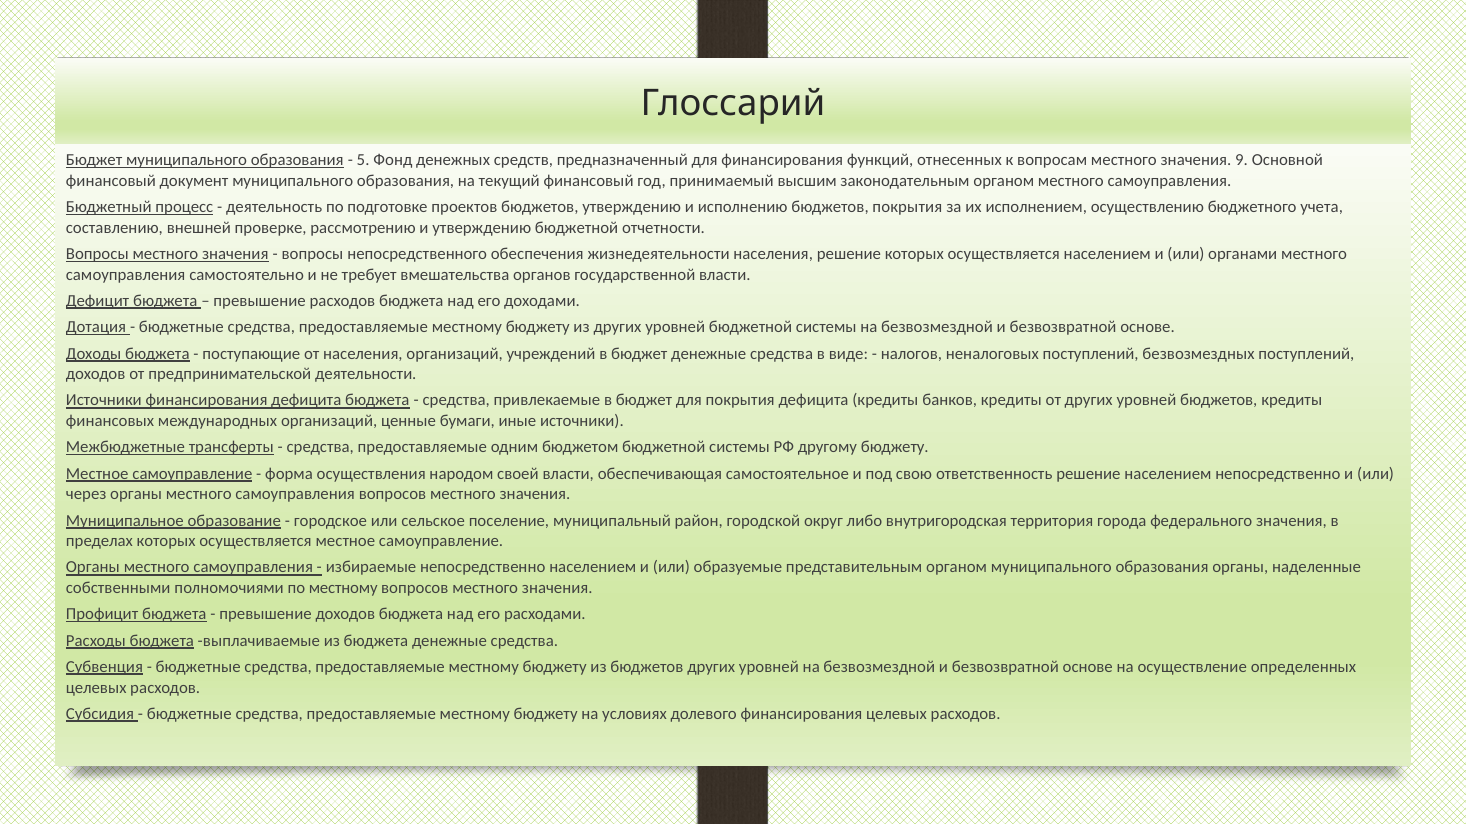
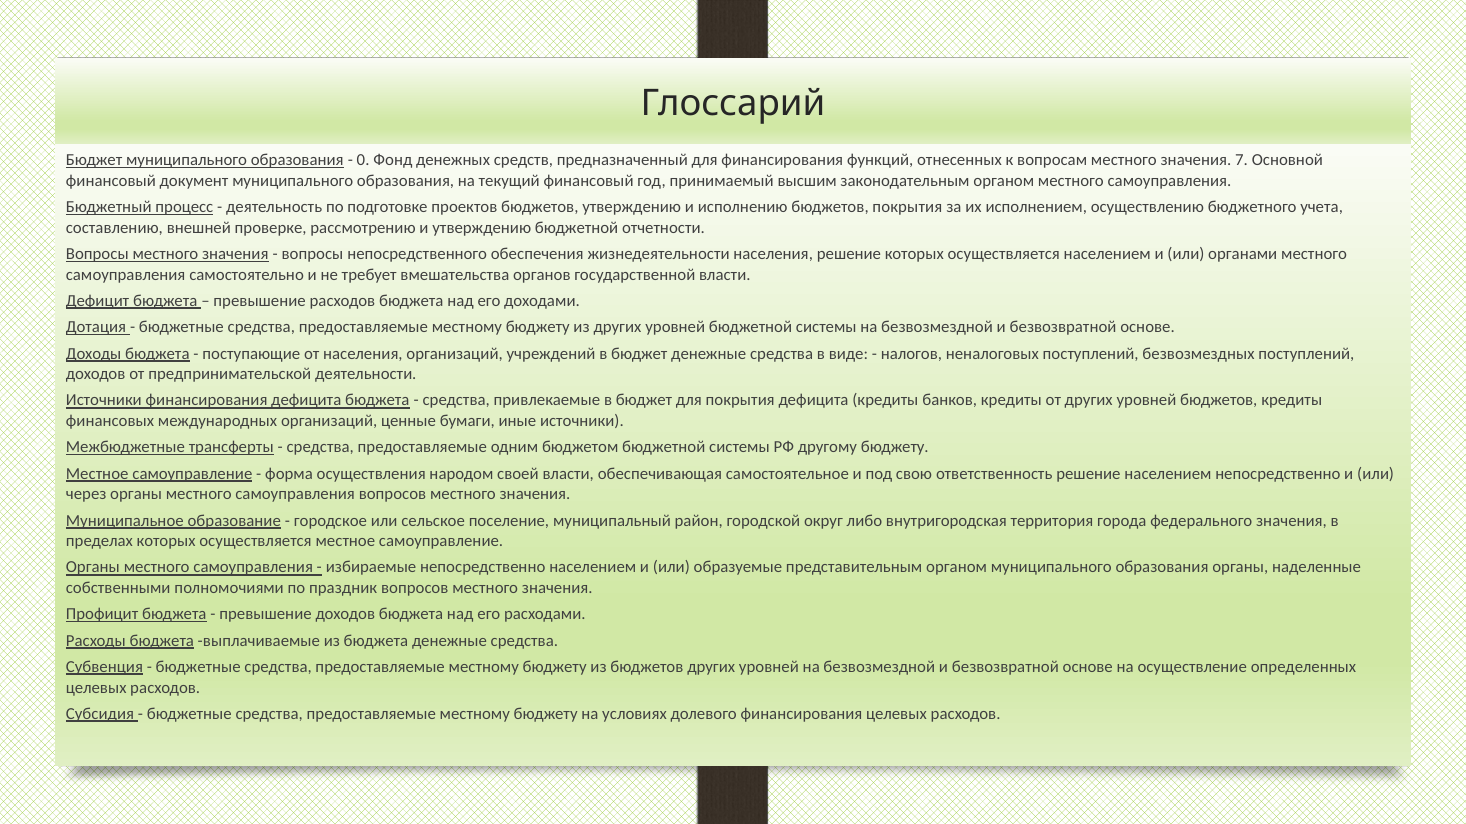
5: 5 -> 0
9: 9 -> 7
по местному: местному -> праздник
